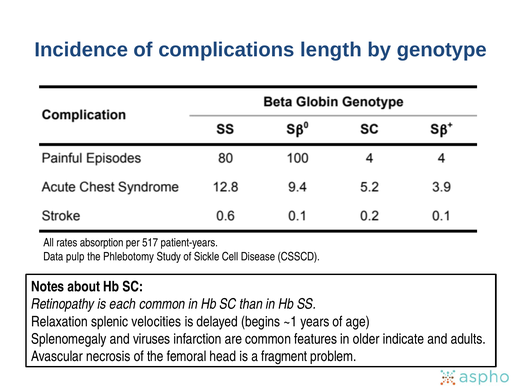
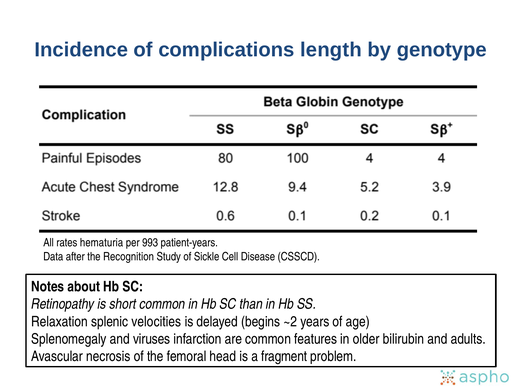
absorption: absorption -> hematuria
517: 517 -> 993
pulp: pulp -> after
Phlebotomy: Phlebotomy -> Recognition
each: each -> short
~1: ~1 -> ~2
indicate: indicate -> bilirubin
